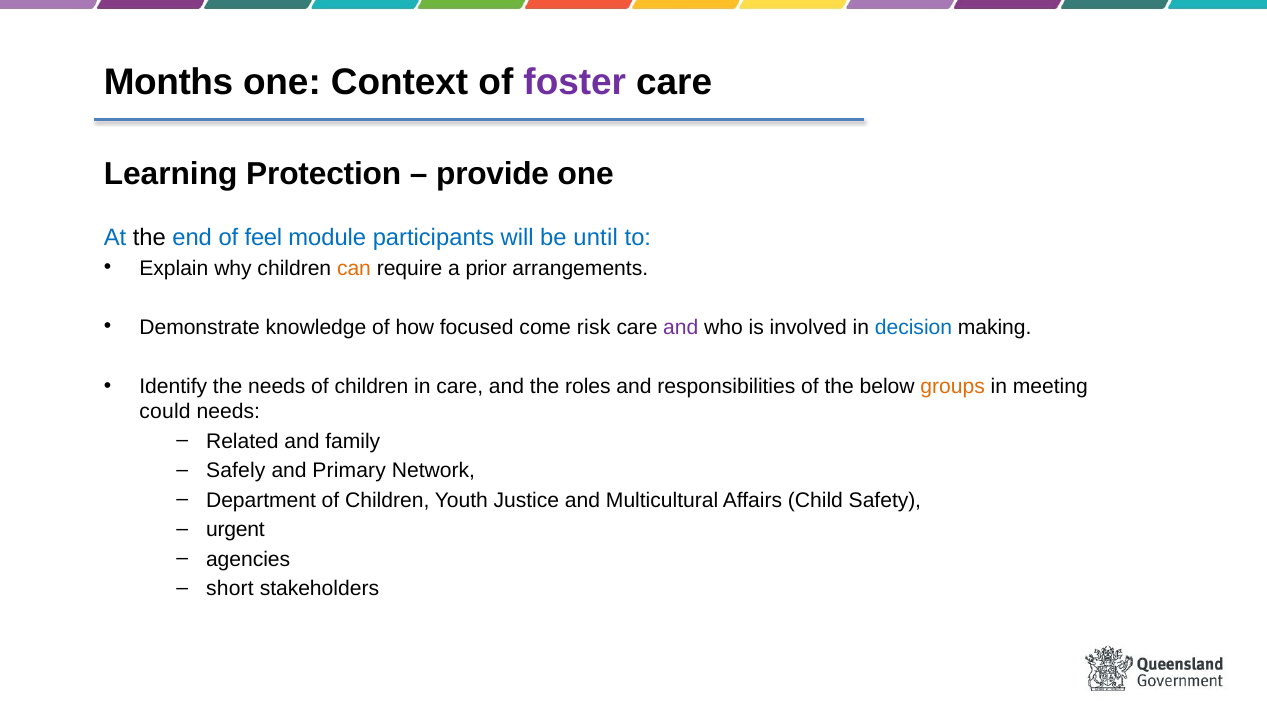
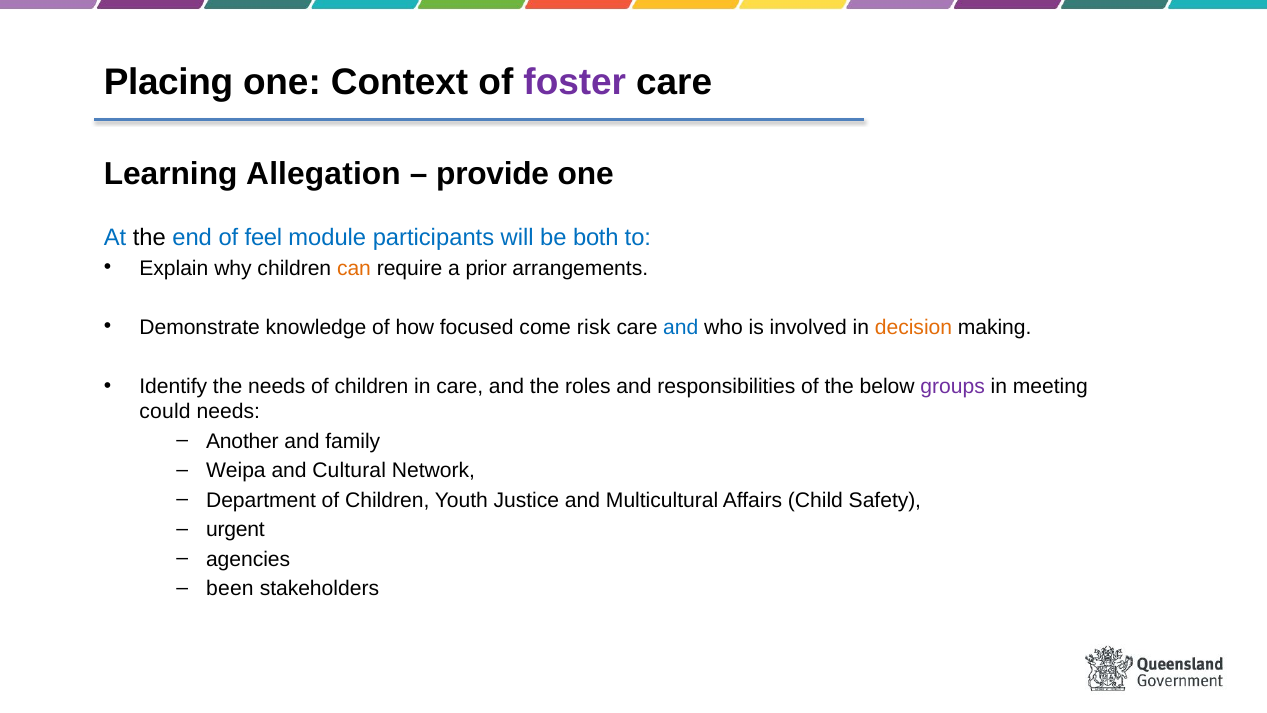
Months: Months -> Placing
Protection: Protection -> Allegation
until: until -> both
and at (681, 327) colour: purple -> blue
decision colour: blue -> orange
groups colour: orange -> purple
Related: Related -> Another
Safely: Safely -> Weipa
Primary: Primary -> Cultural
short: short -> been
